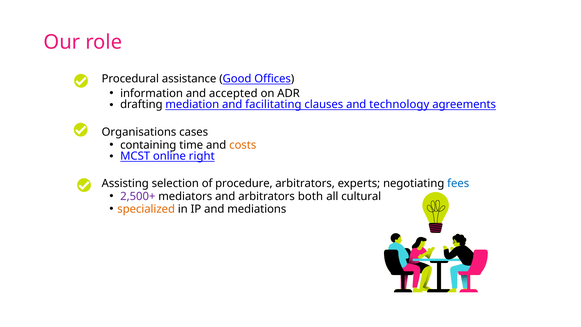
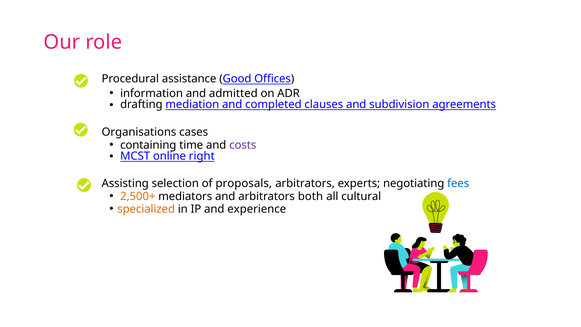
accepted: accepted -> admitted
facilitating: facilitating -> completed
technology: technology -> subdivision
costs colour: orange -> purple
procedure: procedure -> proposals
2,500+ colour: purple -> orange
mediations: mediations -> experience
